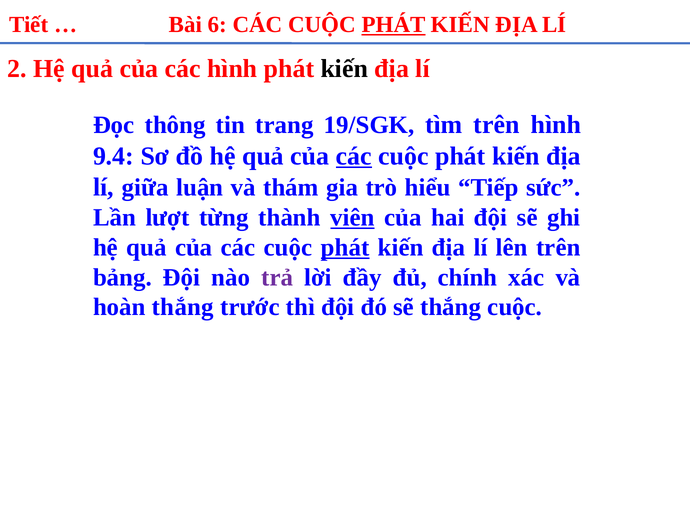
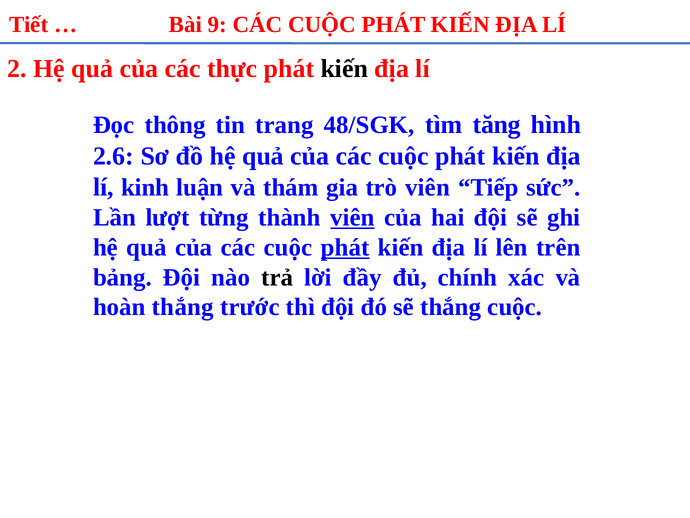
6: 6 -> 9
PHÁT at (394, 25) underline: present -> none
các hình: hình -> thực
19/SGK: 19/SGK -> 48/SGK
tìm trên: trên -> tăng
9.4: 9.4 -> 2.6
các at (354, 156) underline: present -> none
giữa: giữa -> kinh
trò hiểu: hiểu -> viên
trả colour: purple -> black
